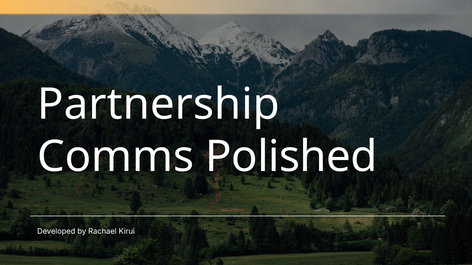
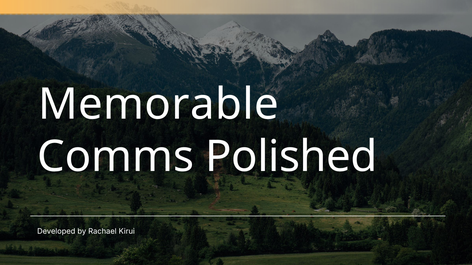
Partnership: Partnership -> Memorable
